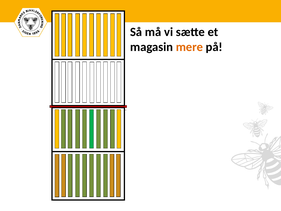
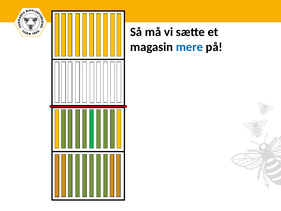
mere colour: orange -> blue
